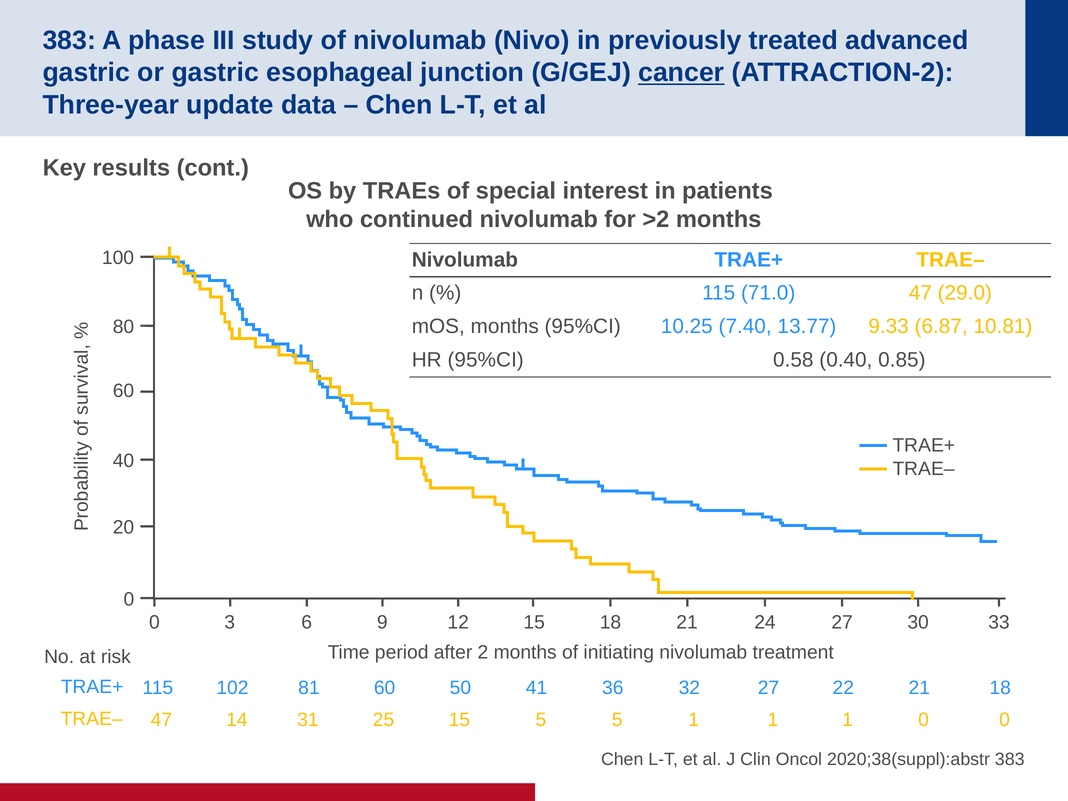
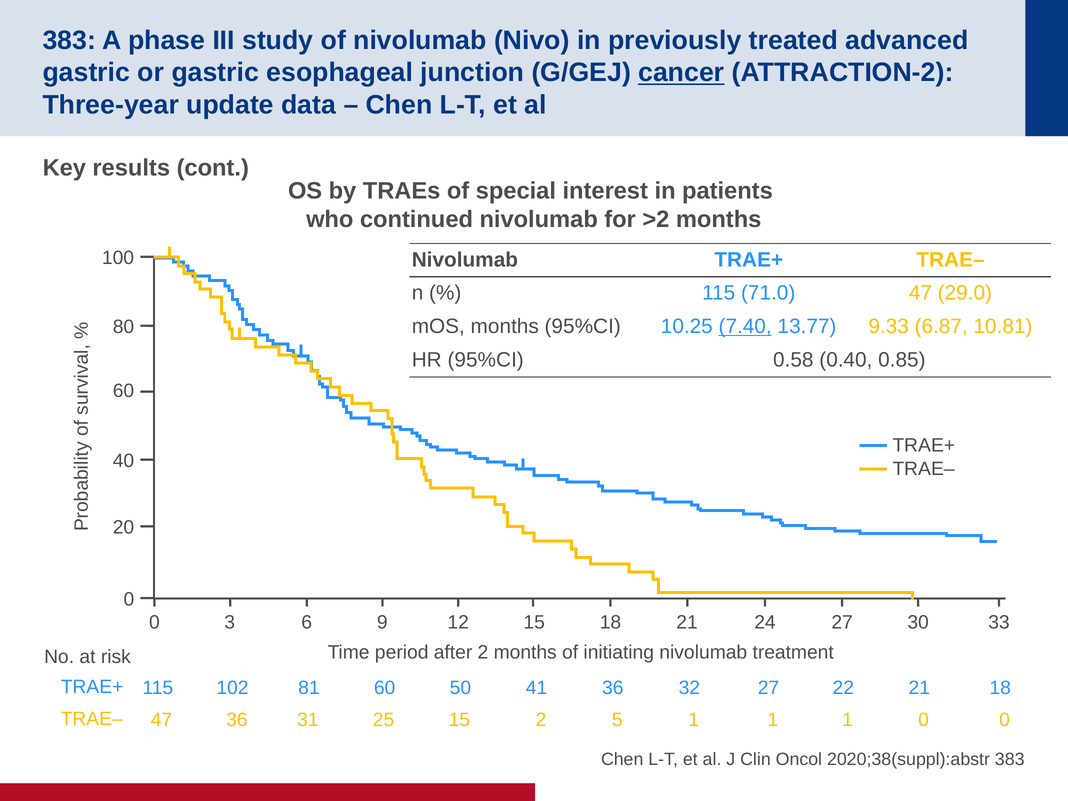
7.40 underline: none -> present
47 14: 14 -> 36
15 5: 5 -> 2
